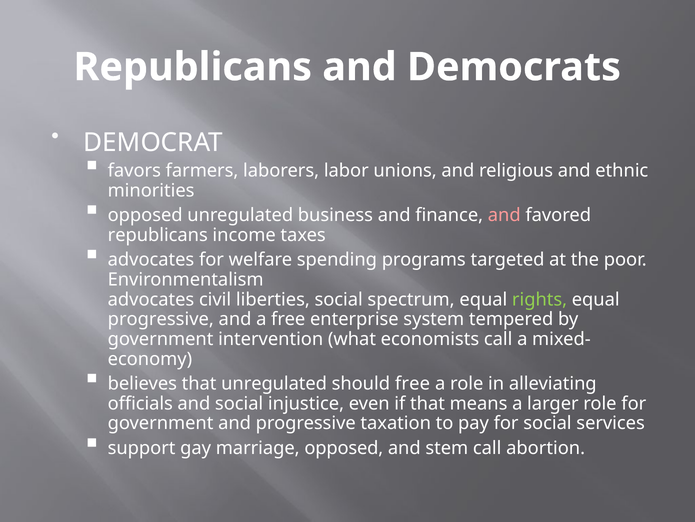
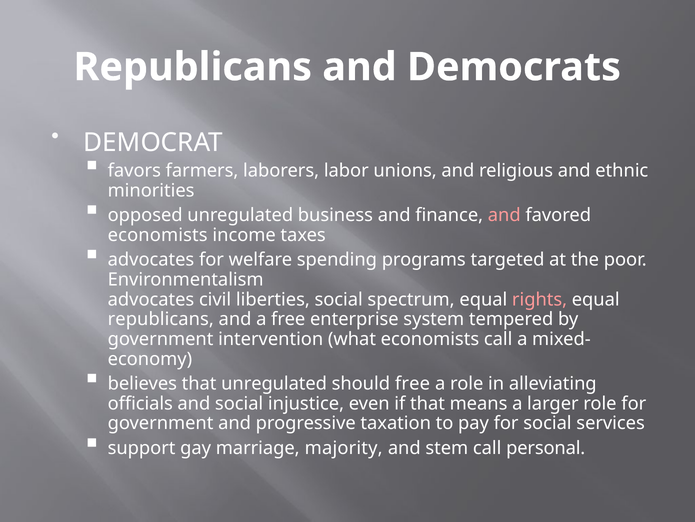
republicans at (158, 235): republicans -> economists
rights colour: light green -> pink
progressive at (161, 319): progressive -> republicans
marriage opposed: opposed -> majority
abortion: abortion -> personal
